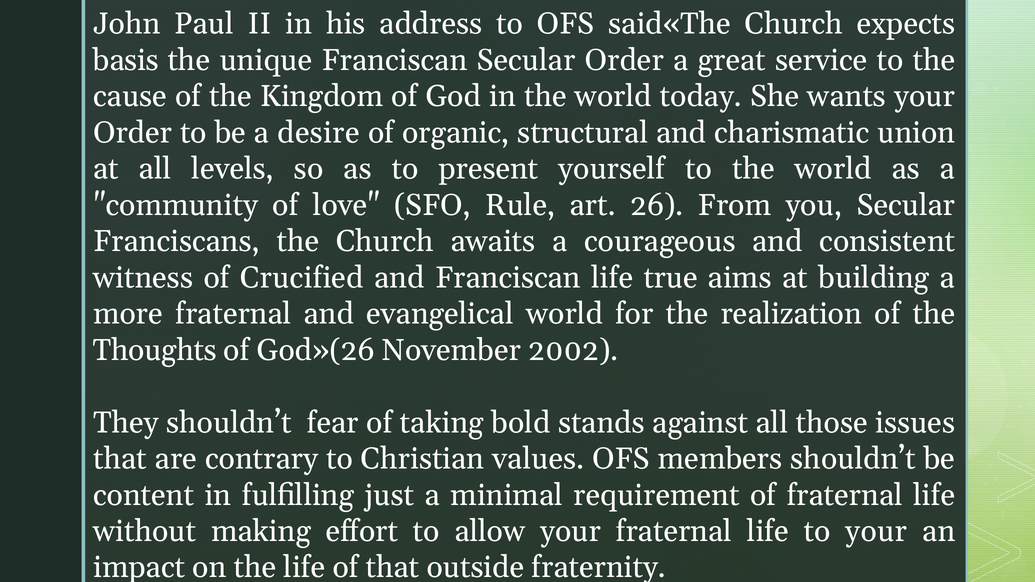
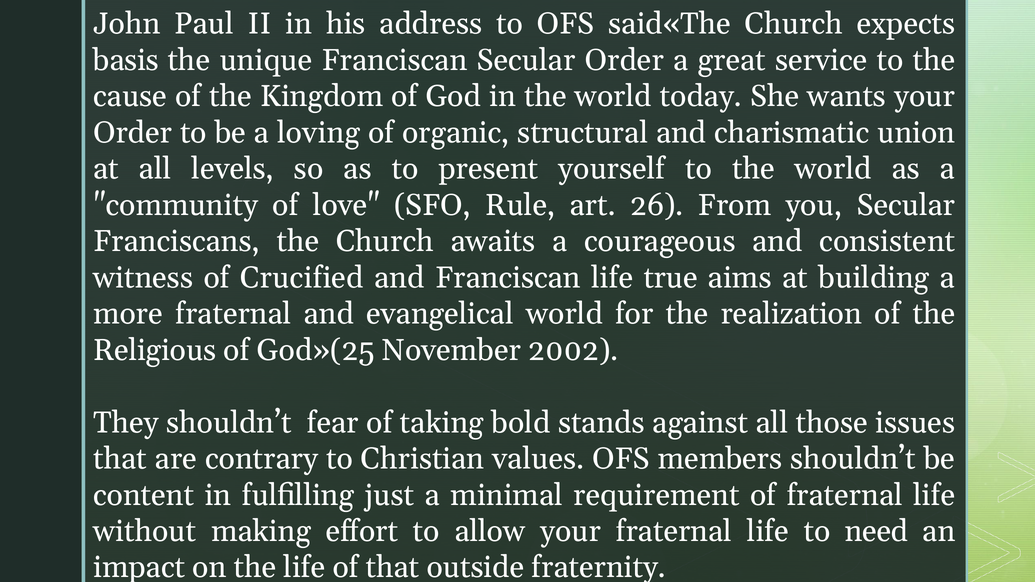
desire: desire -> loving
Thoughts: Thoughts -> Religious
God»(26: God»(26 -> God»(25
to your: your -> need
